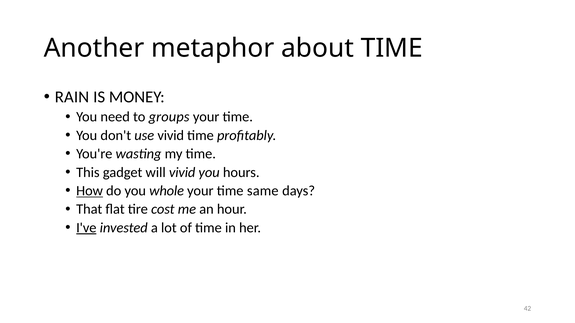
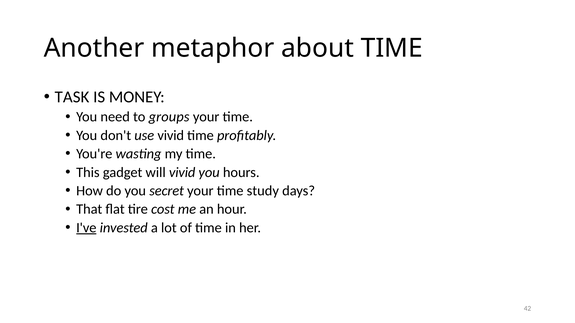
RAIN: RAIN -> TASK
How underline: present -> none
whole: whole -> secret
same: same -> study
